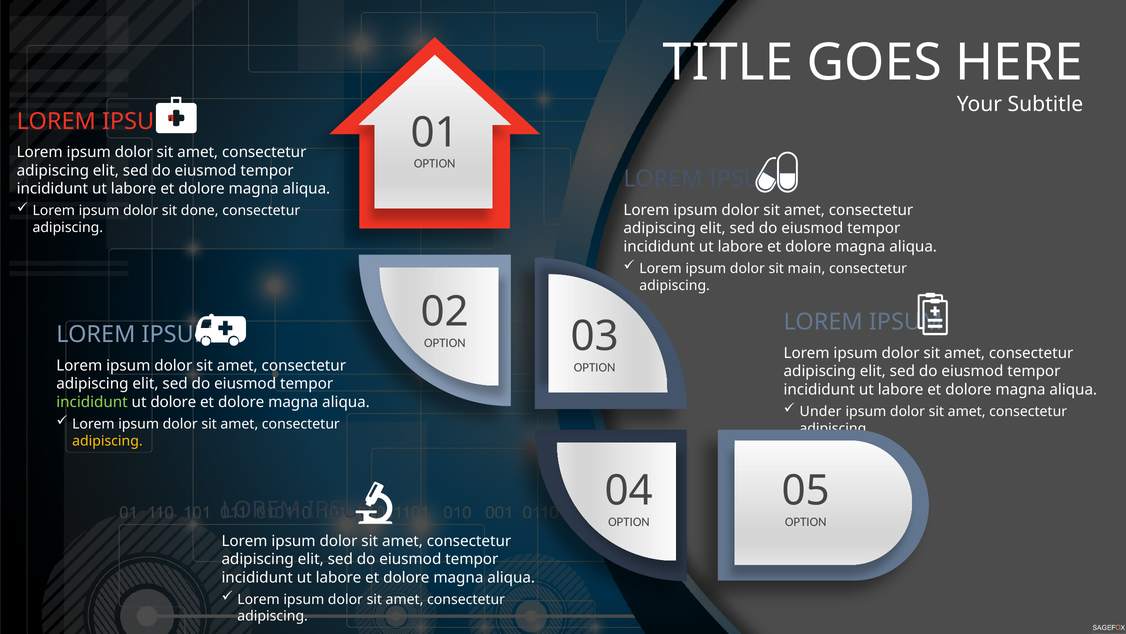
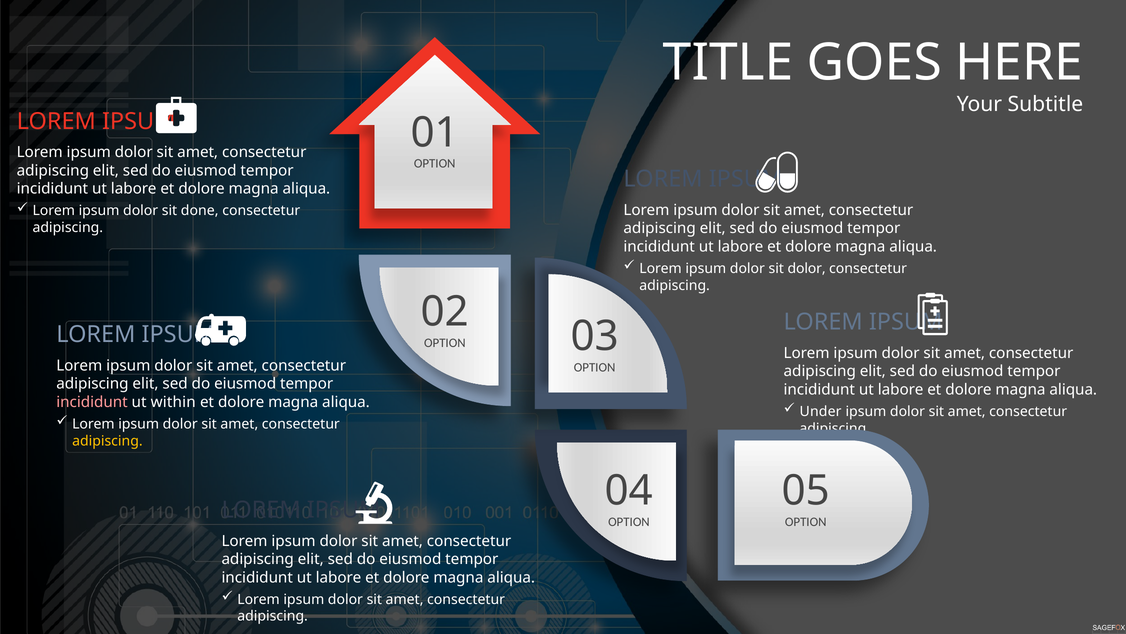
sit main: main -> dolor
incididunt at (92, 402) colour: light green -> pink
ut dolore: dolore -> within
